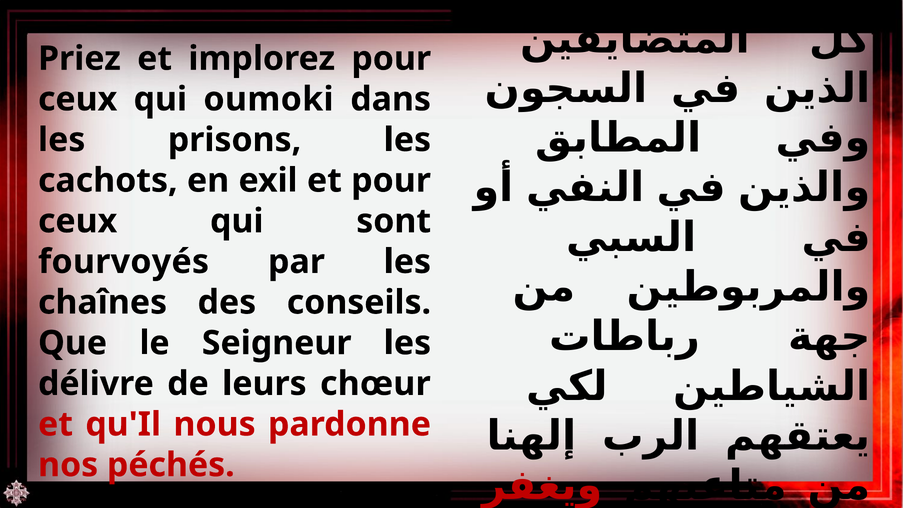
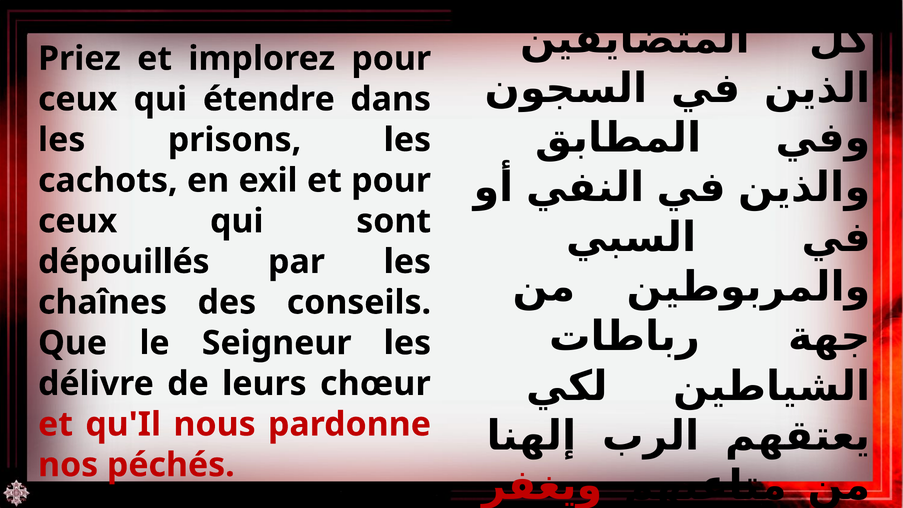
oumoki: oumoki -> étendre
fourvoyés: fourvoyés -> dépouillés
